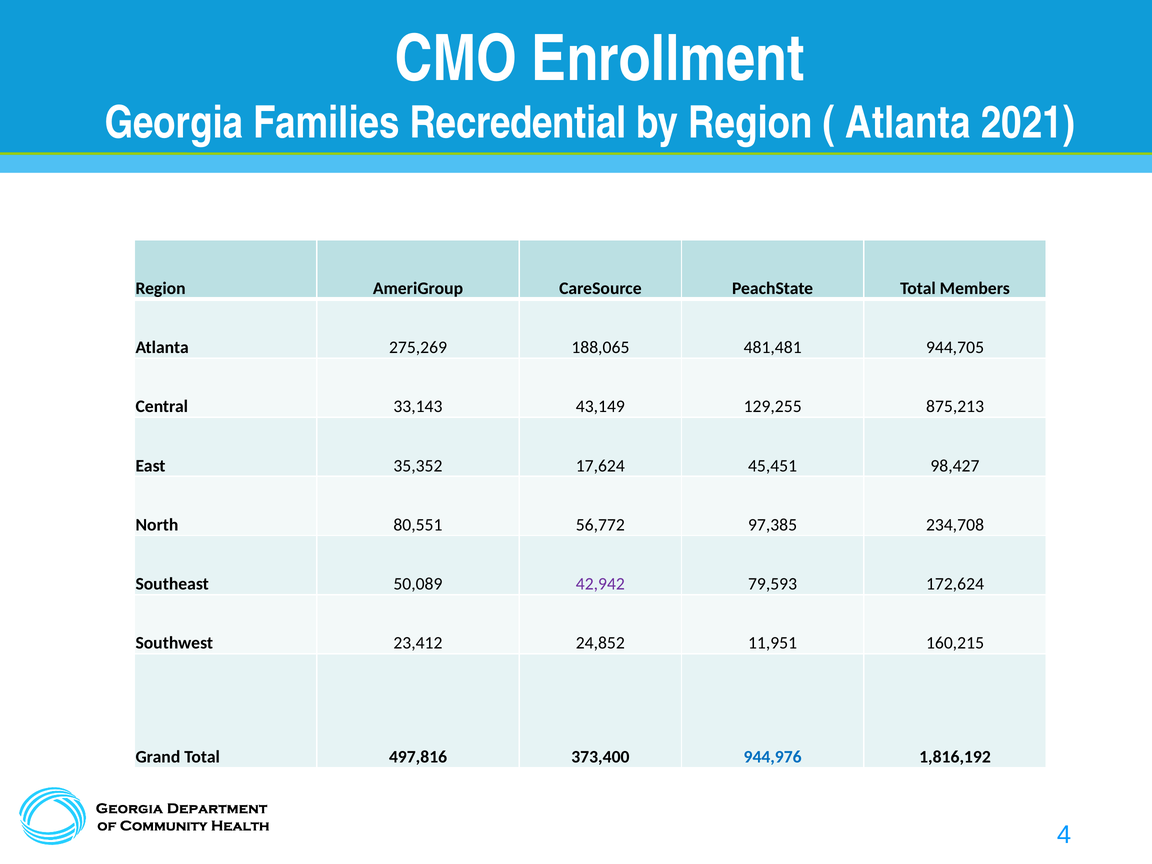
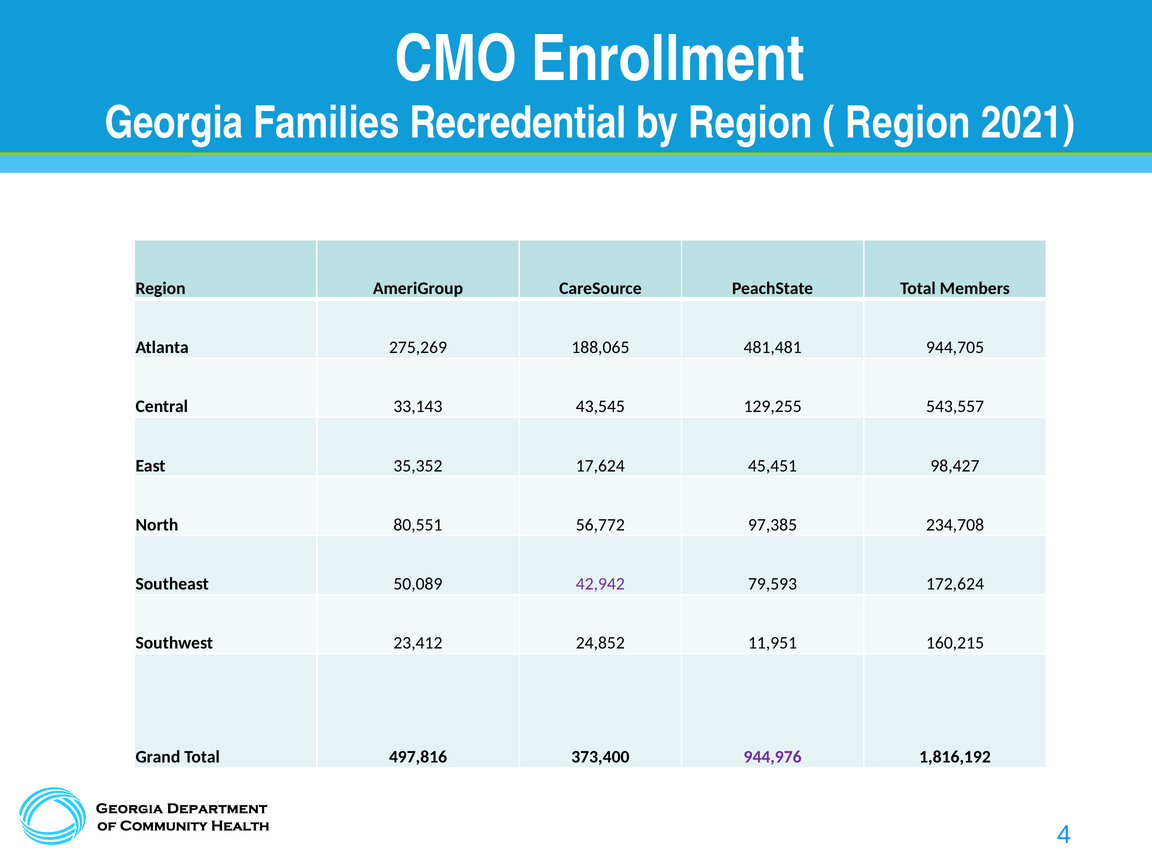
Atlanta at (908, 123): Atlanta -> Region
43,149: 43,149 -> 43,545
875,213: 875,213 -> 543,557
944,976 colour: blue -> purple
